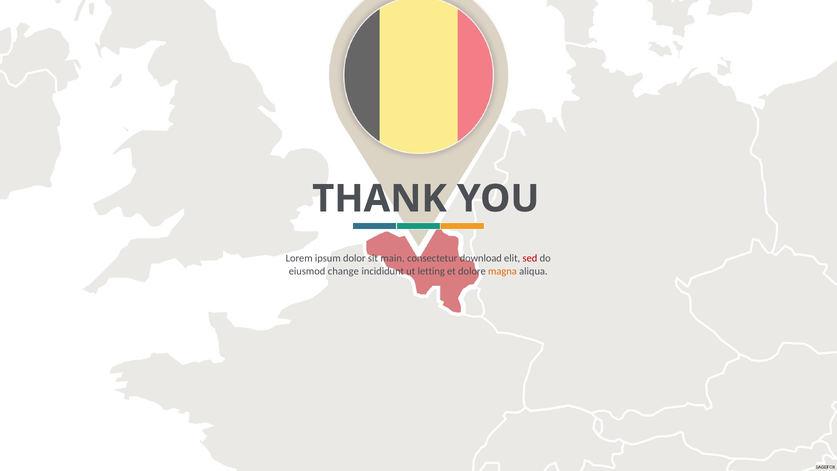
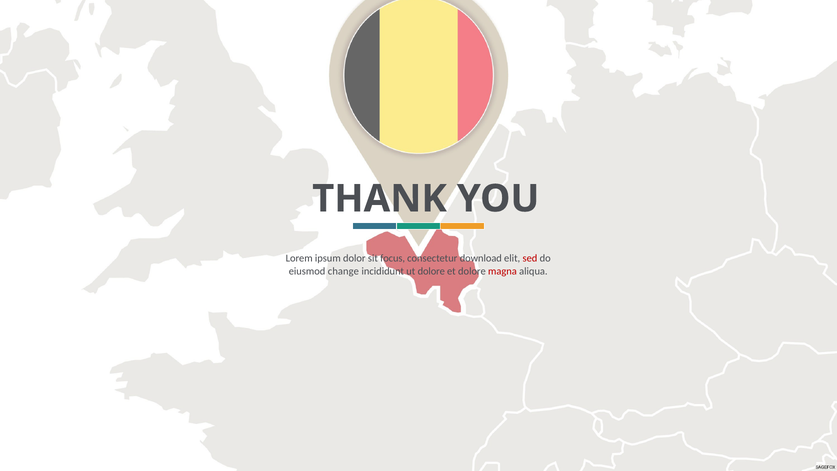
main: main -> focus
ut letting: letting -> dolore
magna colour: orange -> red
